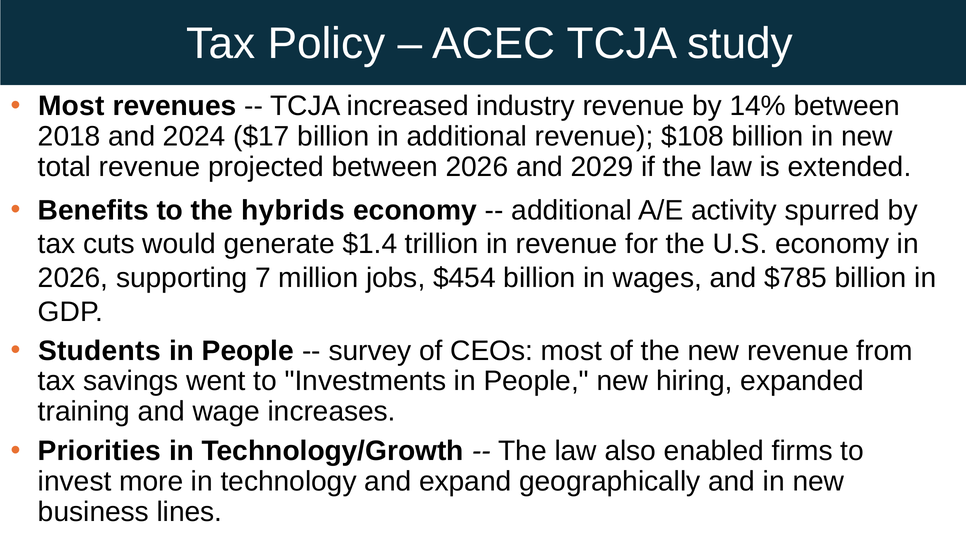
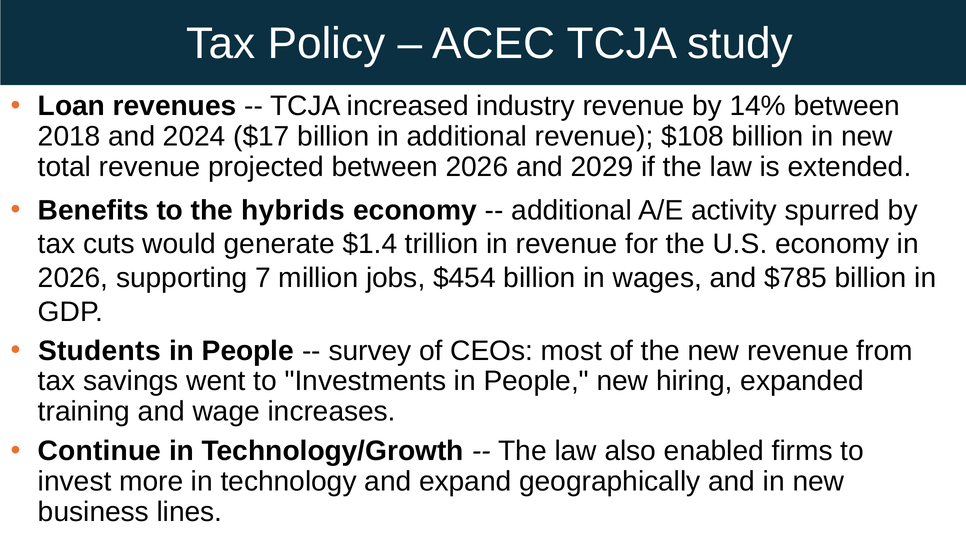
Most at (71, 106): Most -> Loan
Priorities: Priorities -> Continue
